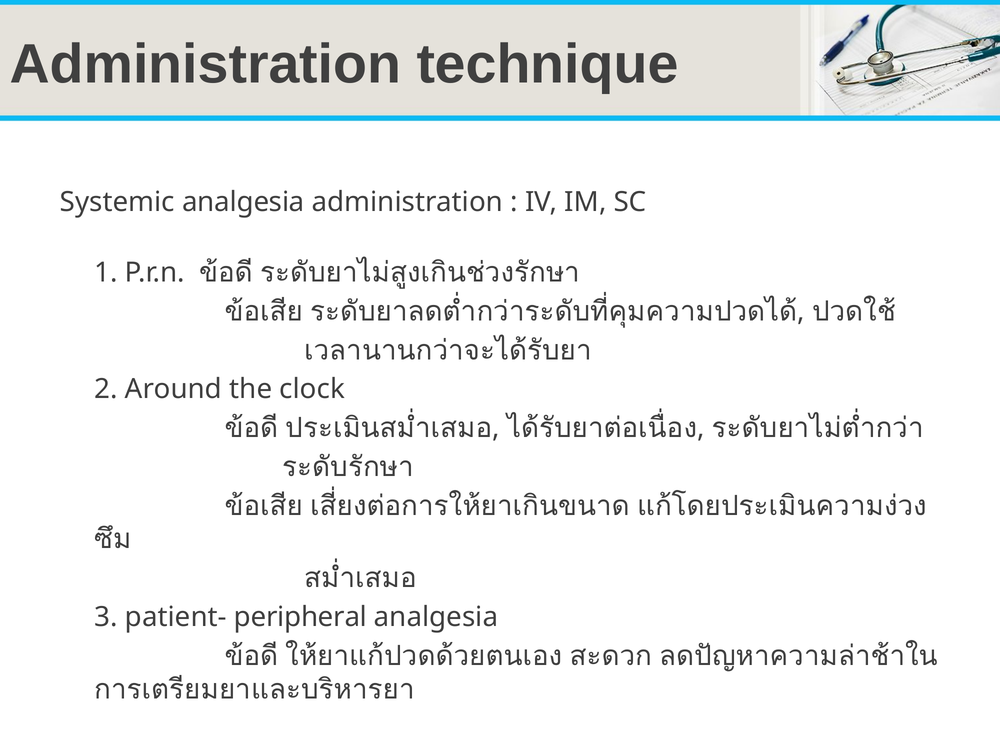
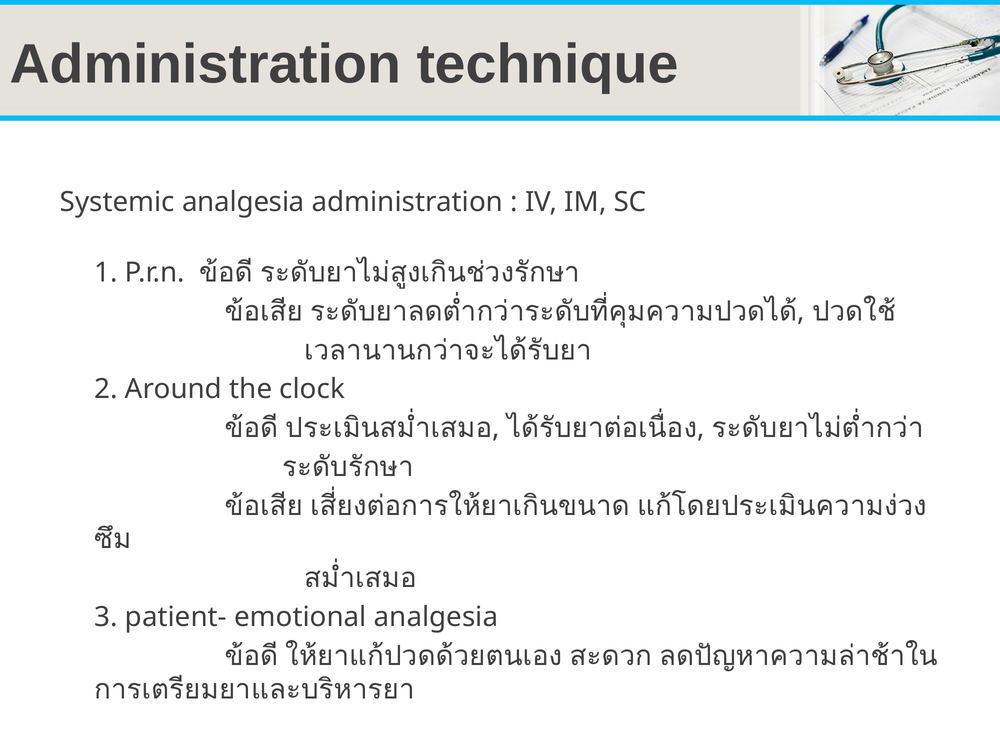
peripheral: peripheral -> emotional
